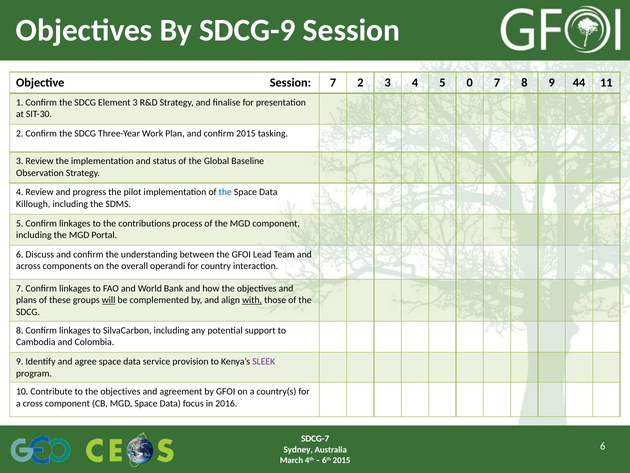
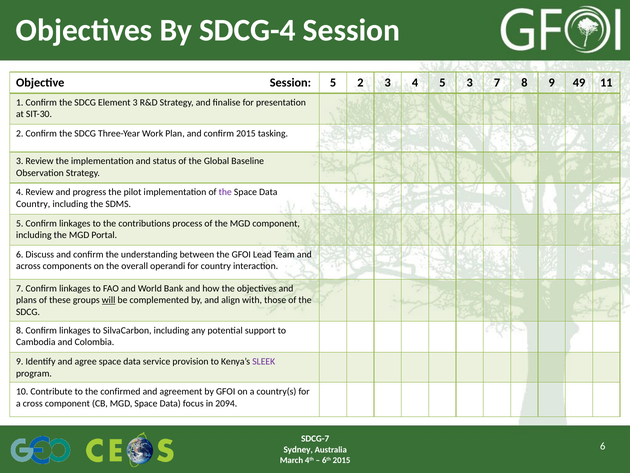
SDCG-9: SDCG-9 -> SDCG-4
Session 7: 7 -> 5
5 0: 0 -> 3
44: 44 -> 49
the at (225, 192) colour: blue -> purple
Killough at (33, 204): Killough -> Country
with underline: present -> none
to the objectives: objectives -> confirmed
2016: 2016 -> 2094
